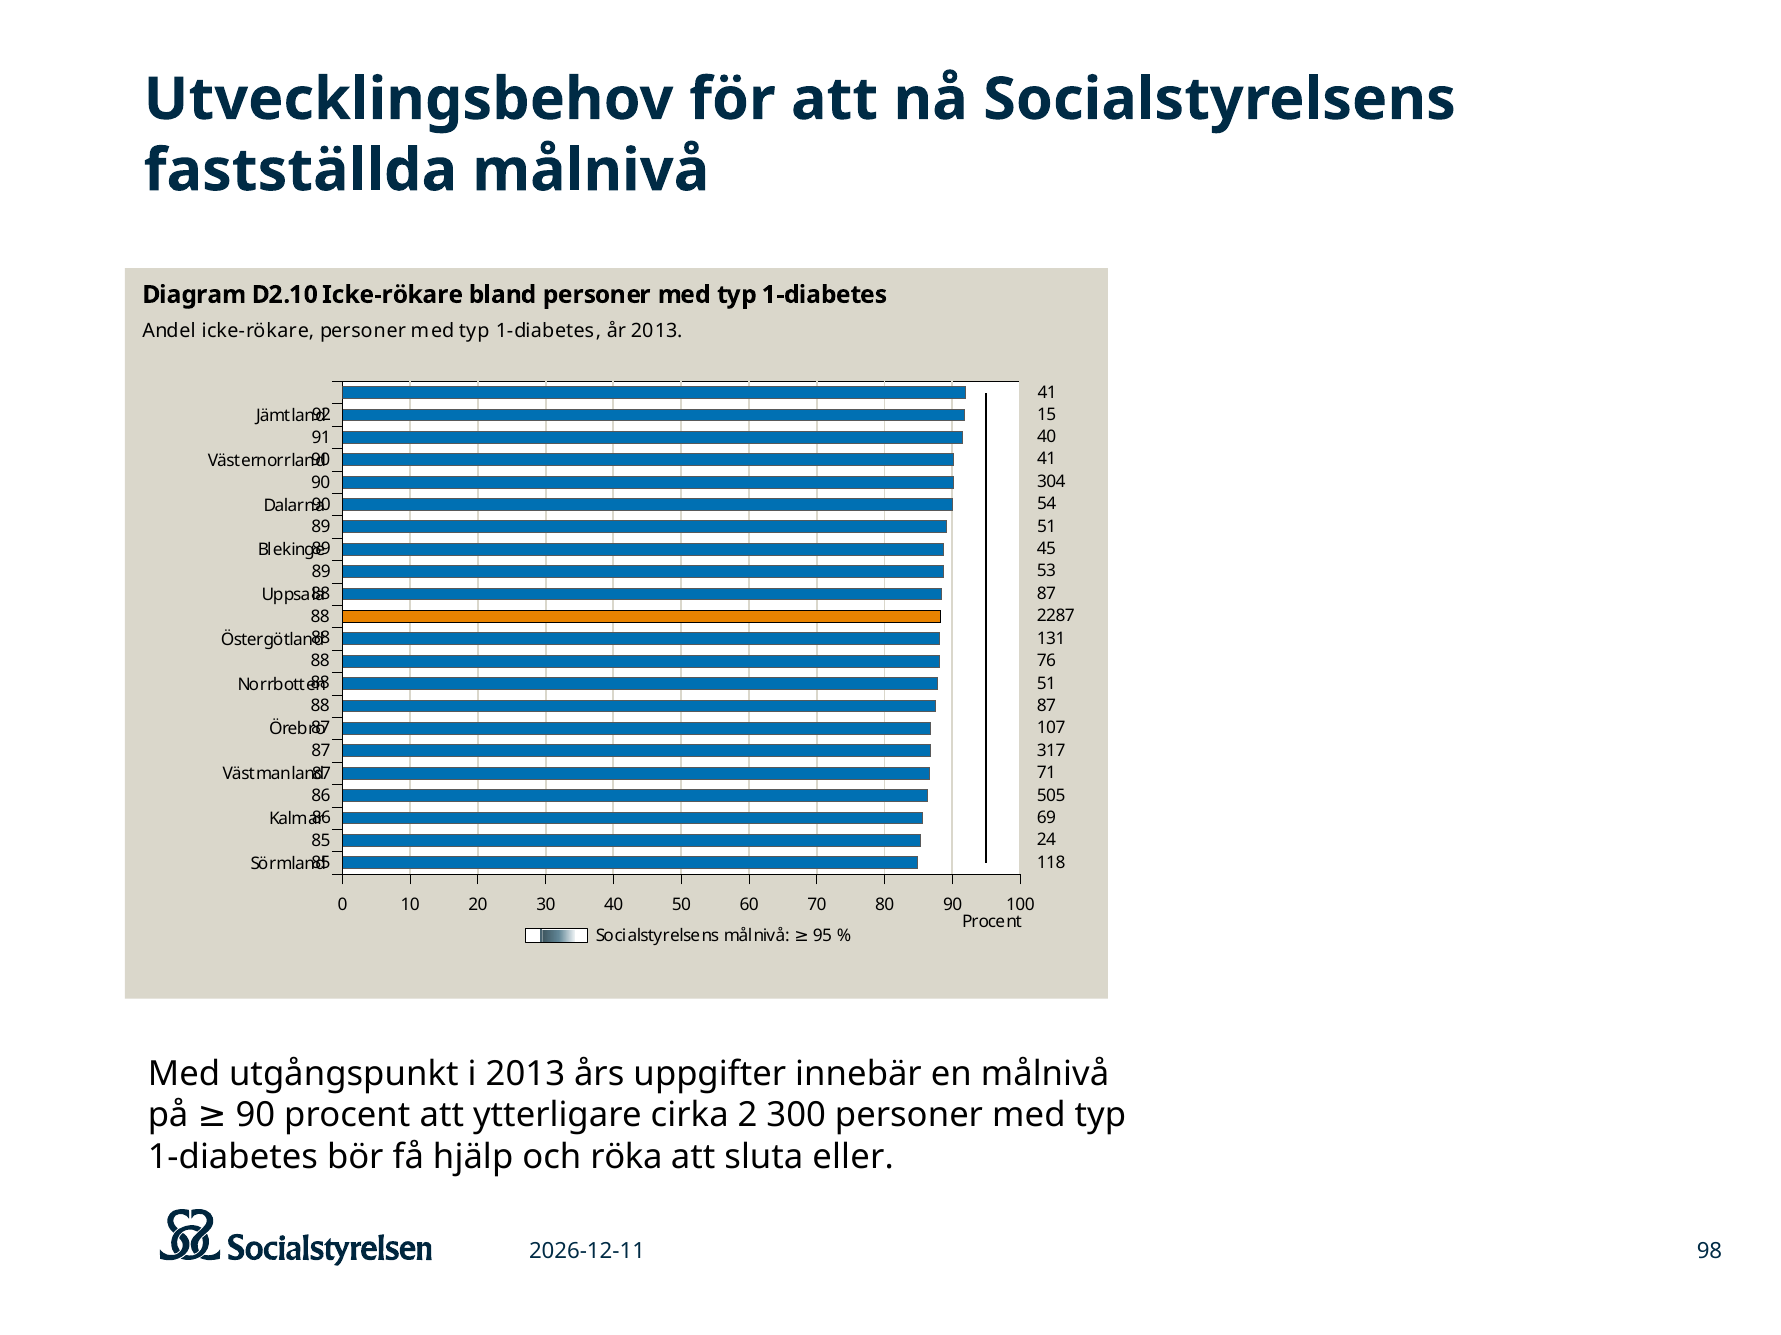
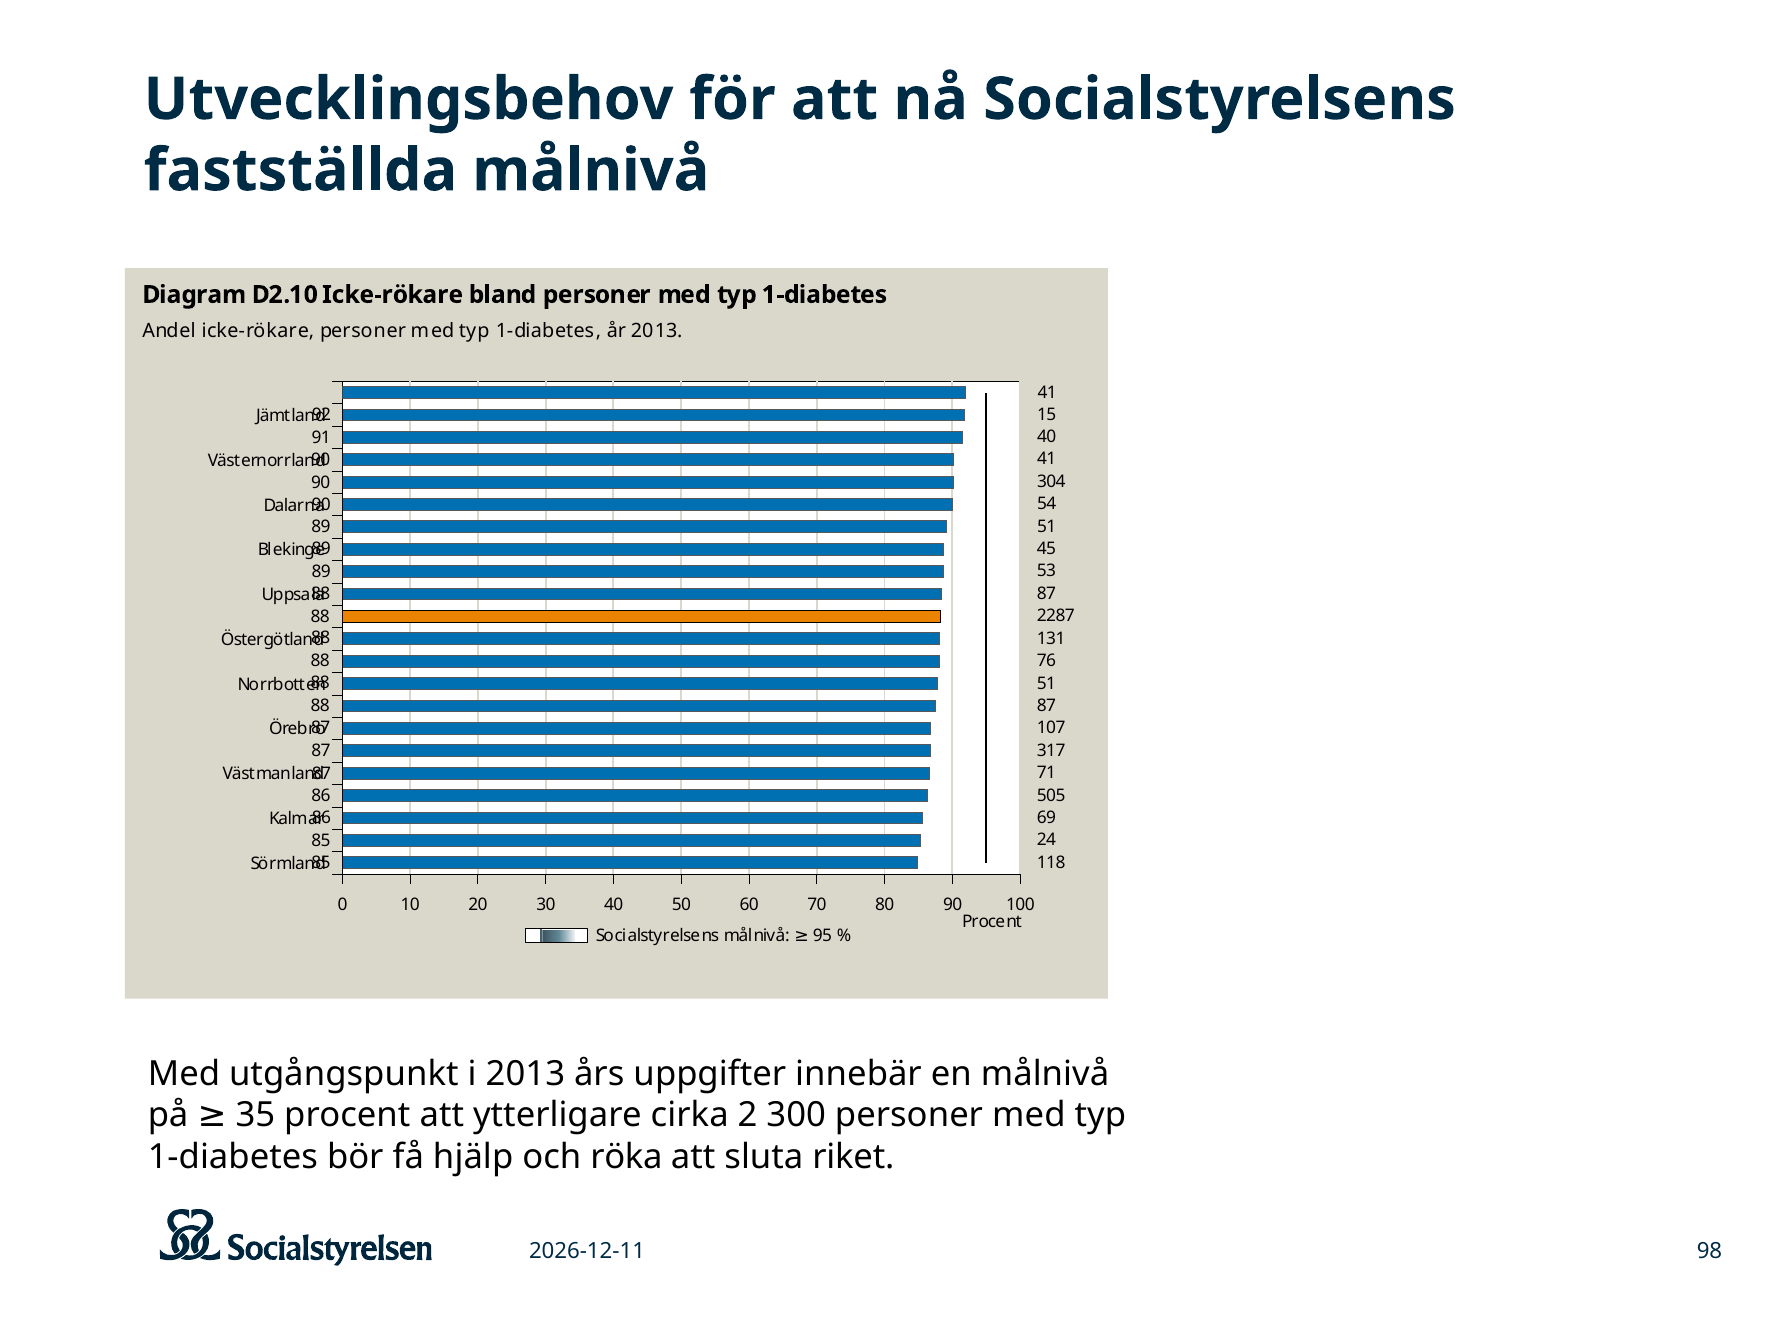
på 90: 90 -> 35
eller: eller -> riket
